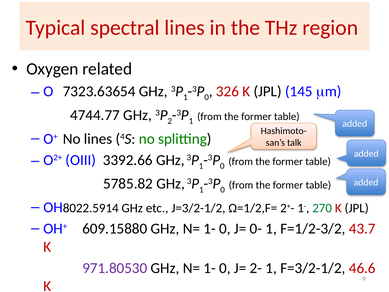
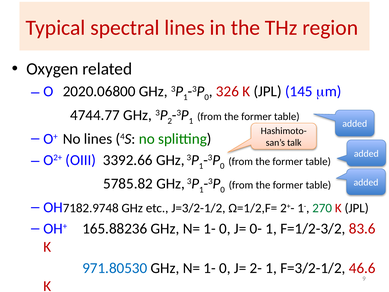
7323.63654: 7323.63654 -> 2020.06800
8022.5914: 8022.5914 -> 7182.9748
609.15880: 609.15880 -> 165.88236
43.7: 43.7 -> 83.6
971.80530 colour: purple -> blue
